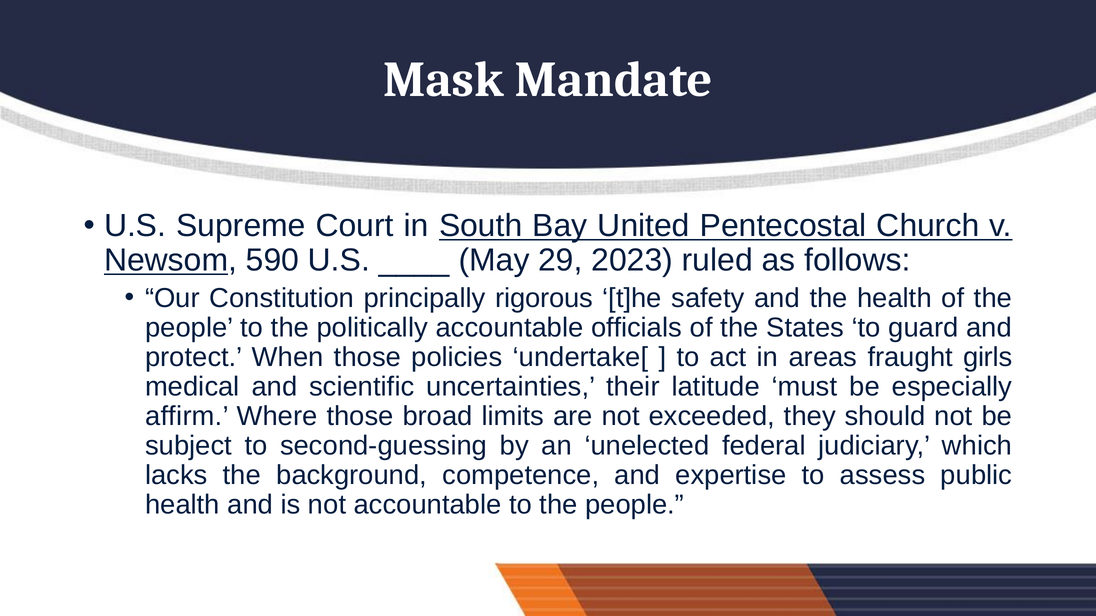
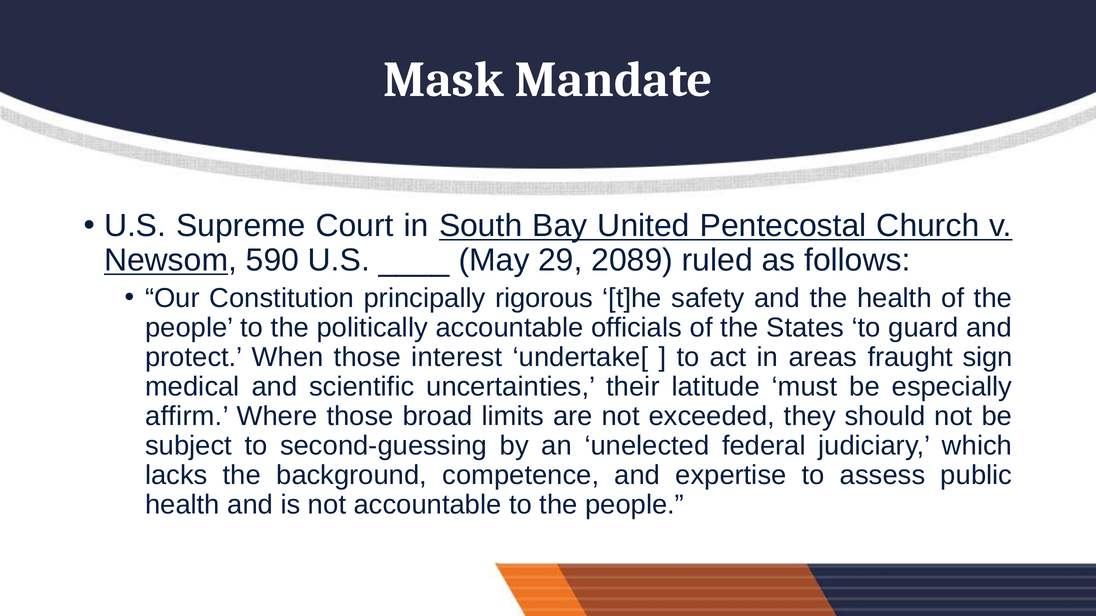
2023: 2023 -> 2089
policies: policies -> interest
girls: girls -> sign
